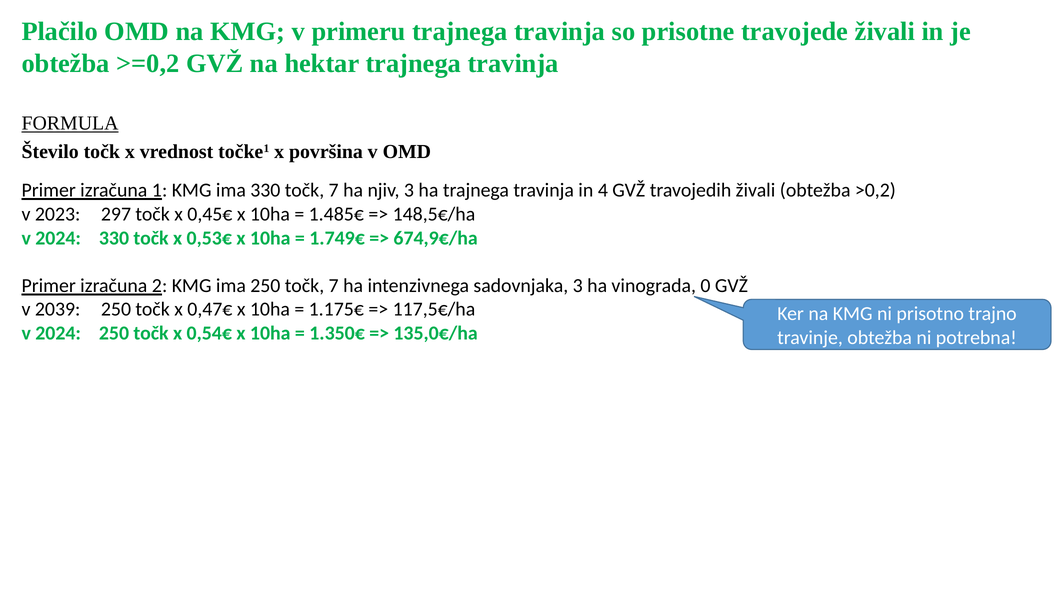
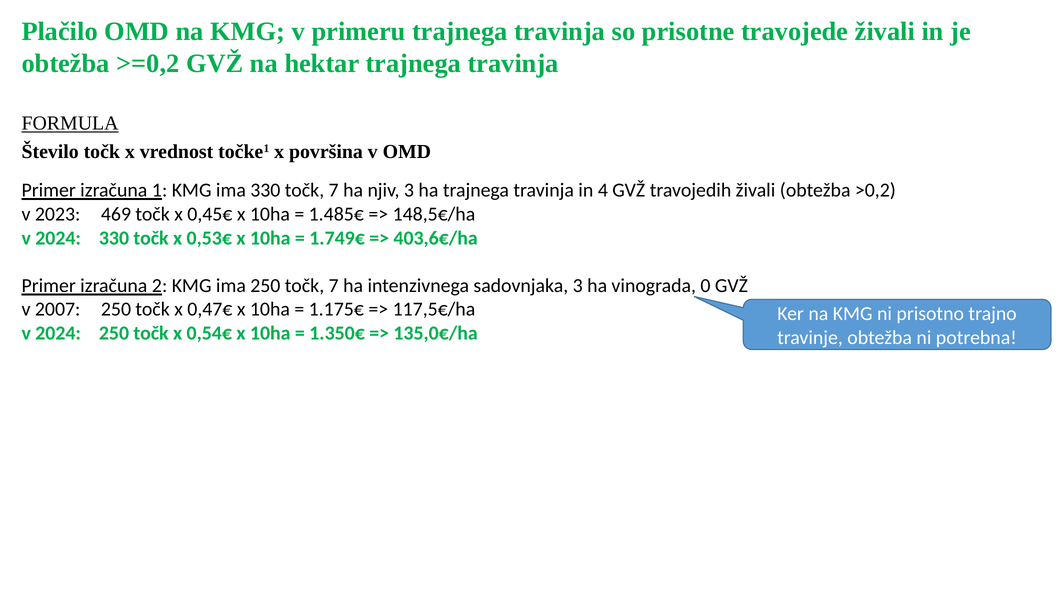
297: 297 -> 469
674,9€/ha: 674,9€/ha -> 403,6€/ha
2039: 2039 -> 2007
